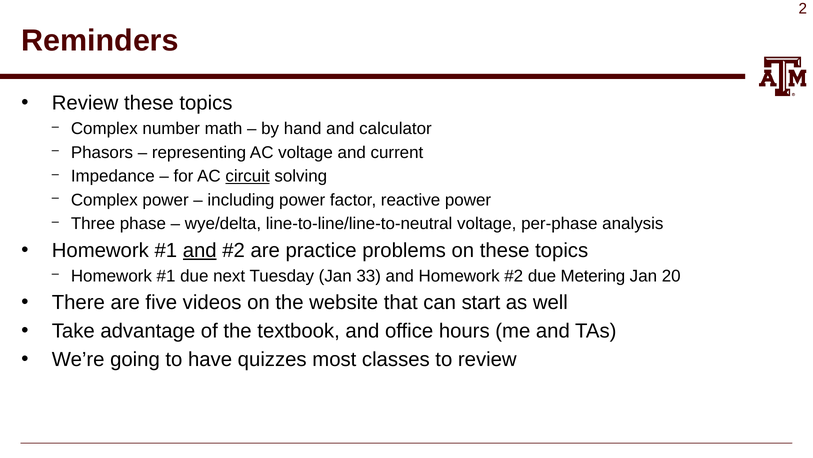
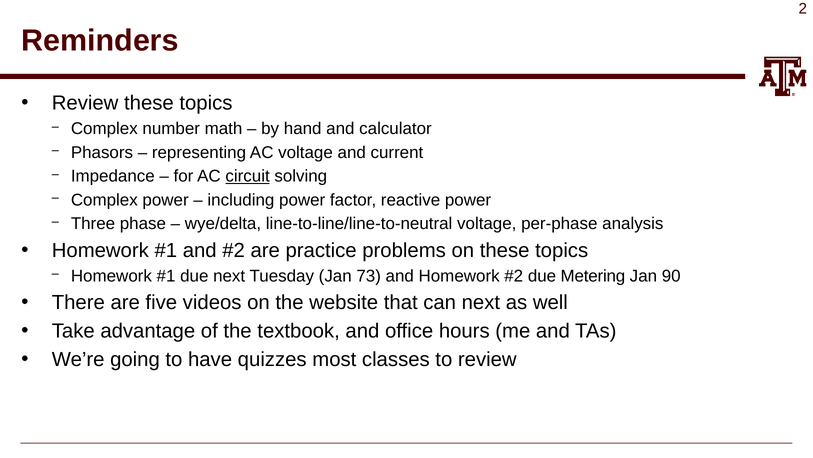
and at (200, 250) underline: present -> none
33: 33 -> 73
20: 20 -> 90
can start: start -> next
